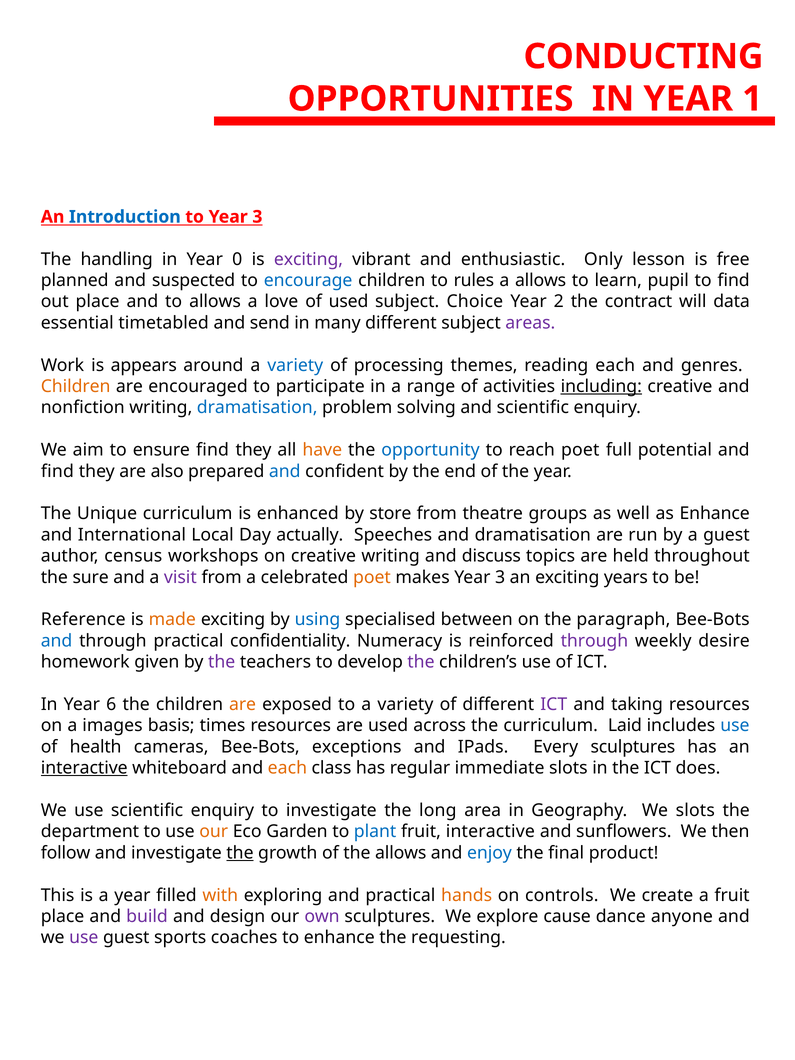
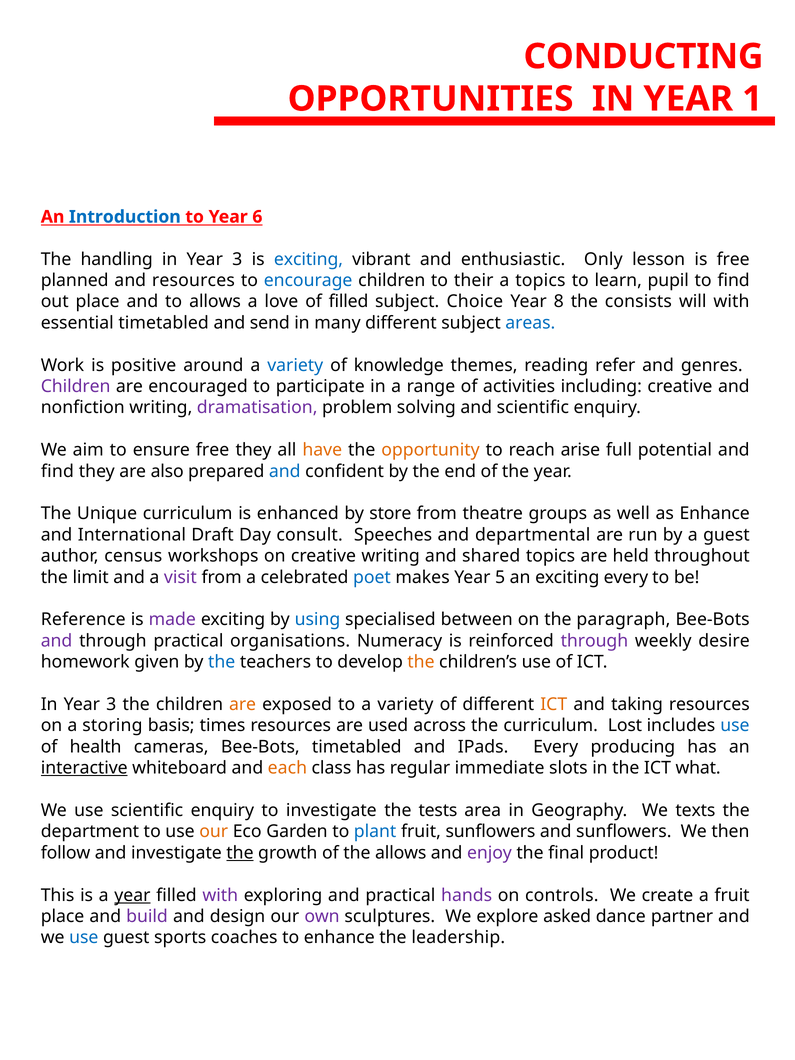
to Year 3: 3 -> 6
0 at (237, 259): 0 -> 3
exciting at (308, 259) colour: purple -> blue
and suspected: suspected -> resources
rules: rules -> their
a allows: allows -> topics
of used: used -> filled
2: 2 -> 8
contract: contract -> consists
will data: data -> with
areas colour: purple -> blue
appears: appears -> positive
processing: processing -> knowledge
reading each: each -> refer
Children at (76, 386) colour: orange -> purple
including underline: present -> none
dramatisation at (257, 408) colour: blue -> purple
ensure find: find -> free
opportunity colour: blue -> orange
reach poet: poet -> arise
Local: Local -> Draft
actually: actually -> consult
and dramatisation: dramatisation -> departmental
discuss: discuss -> shared
sure: sure -> limit
poet at (372, 577) colour: orange -> blue
makes Year 3: 3 -> 5
exciting years: years -> every
made colour: orange -> purple
and at (57, 641) colour: blue -> purple
confidentiality: confidentiality -> organisations
the at (222, 662) colour: purple -> blue
the at (421, 662) colour: purple -> orange
6 at (111, 704): 6 -> 3
ICT at (554, 704) colour: purple -> orange
images: images -> storing
Laid: Laid -> Lost
Bee-Bots exceptions: exceptions -> timetabled
Every sculptures: sculptures -> producing
does: does -> what
long: long -> tests
We slots: slots -> texts
fruit interactive: interactive -> sunflowers
enjoy colour: blue -> purple
year at (132, 895) underline: none -> present
with at (220, 895) colour: orange -> purple
hands colour: orange -> purple
cause: cause -> asked
anyone: anyone -> partner
use at (84, 938) colour: purple -> blue
requesting: requesting -> leadership
